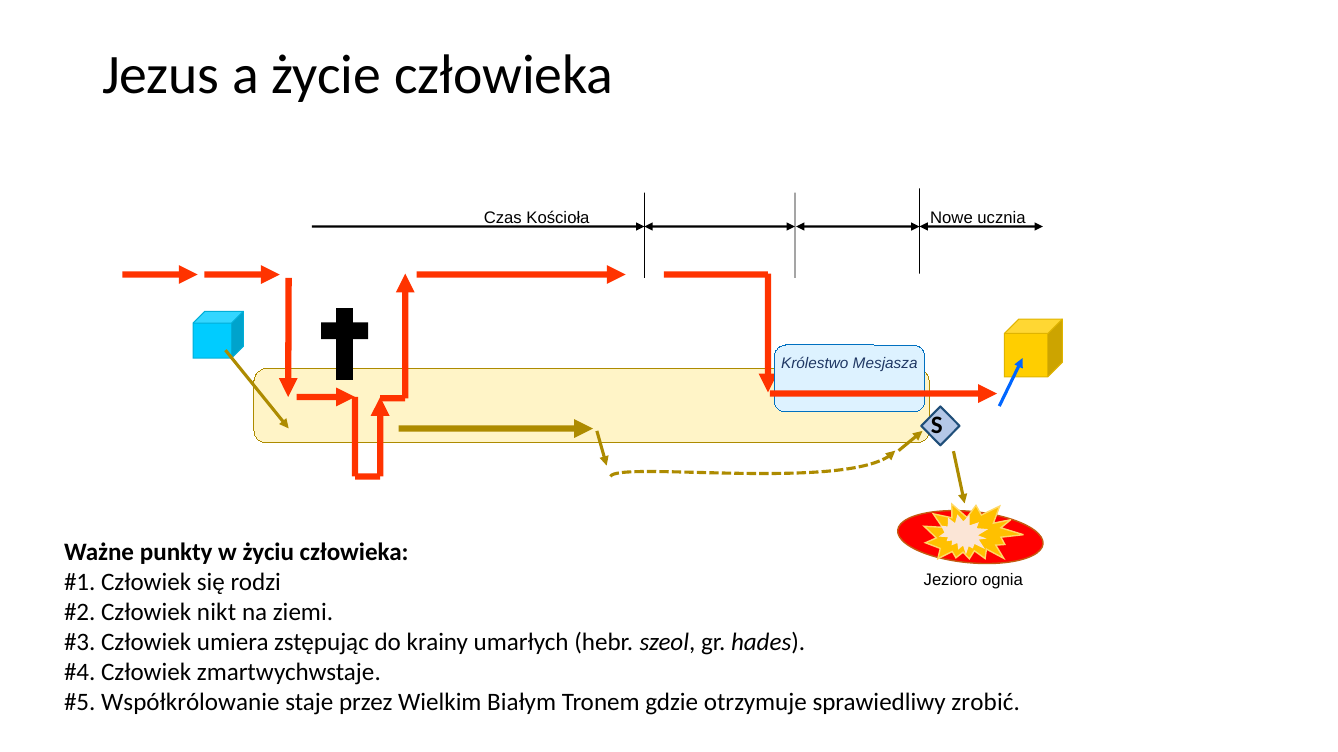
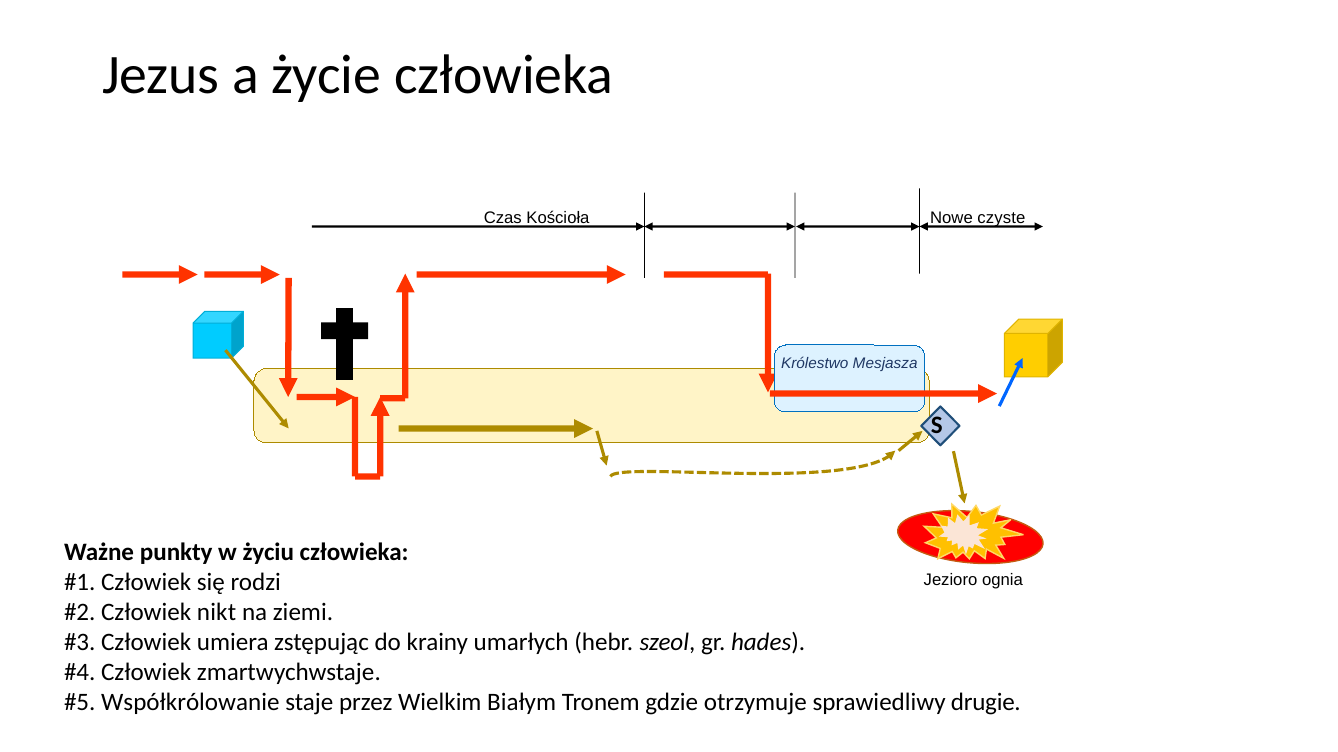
ucznia: ucznia -> czyste
zrobić: zrobić -> drugie
